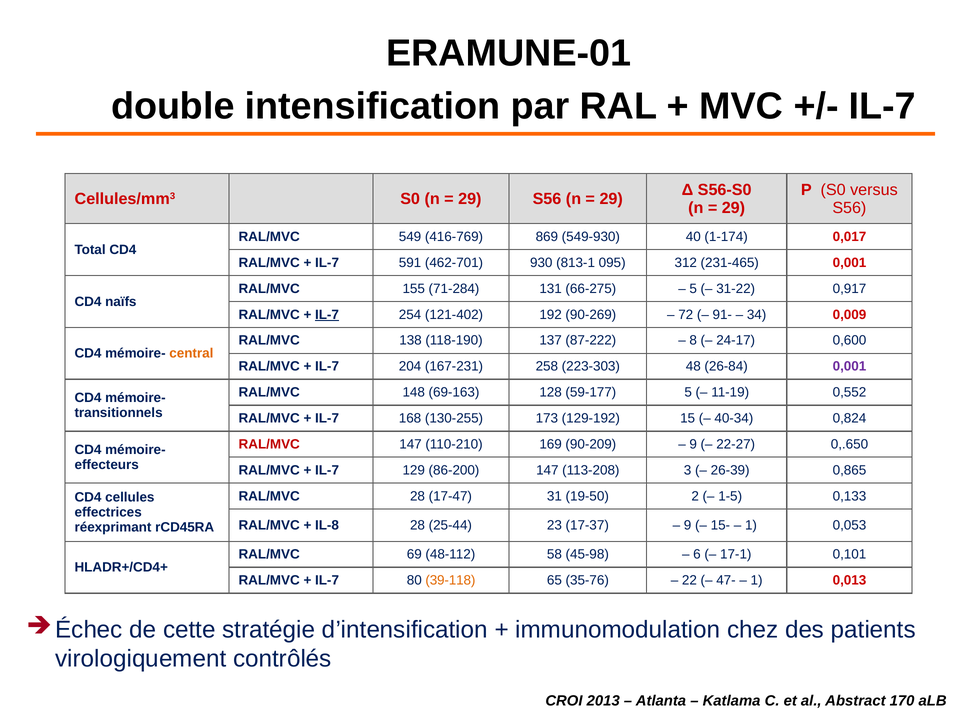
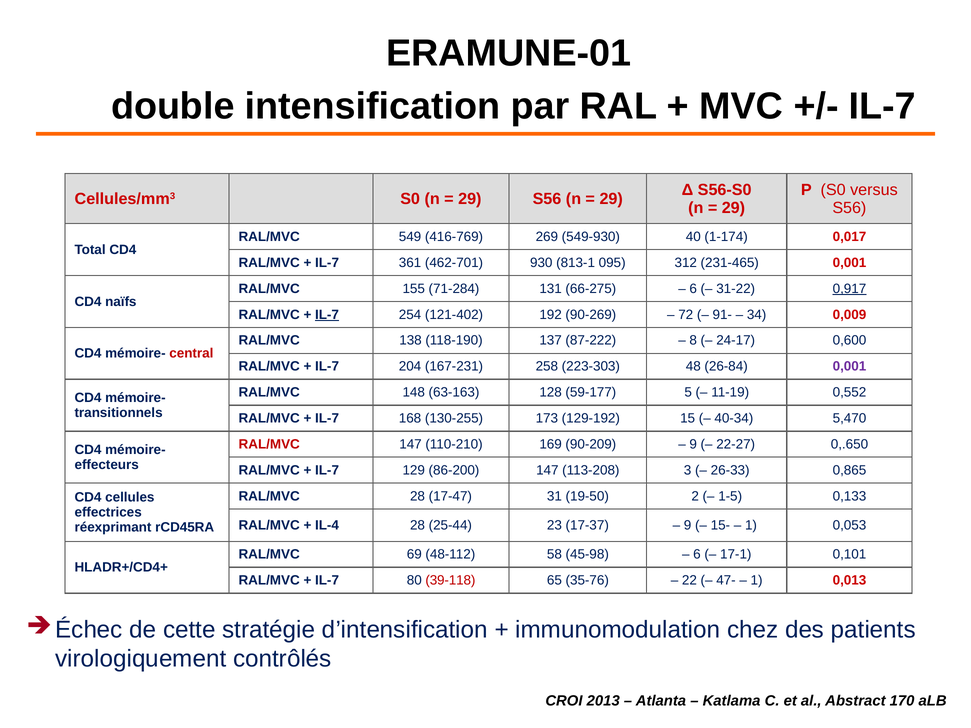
869: 869 -> 269
591: 591 -> 361
5 at (693, 289): 5 -> 6
0,917 underline: none -> present
central colour: orange -> red
69-163: 69-163 -> 63-163
0,824: 0,824 -> 5,470
26-39: 26-39 -> 26-33
IL-8: IL-8 -> IL-4
39-118 colour: orange -> red
